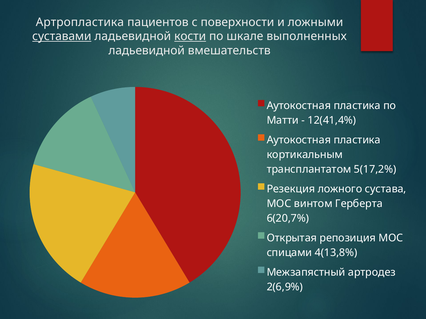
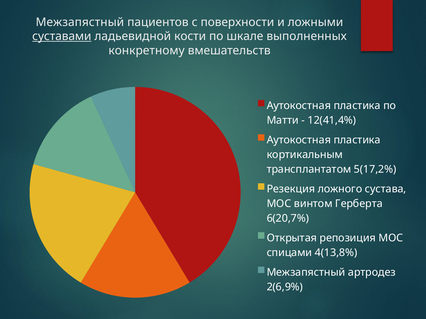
Артропластика at (80, 22): Артропластика -> Межзапястный
кости underline: present -> none
ладьевидной at (147, 51): ладьевидной -> конкретному
